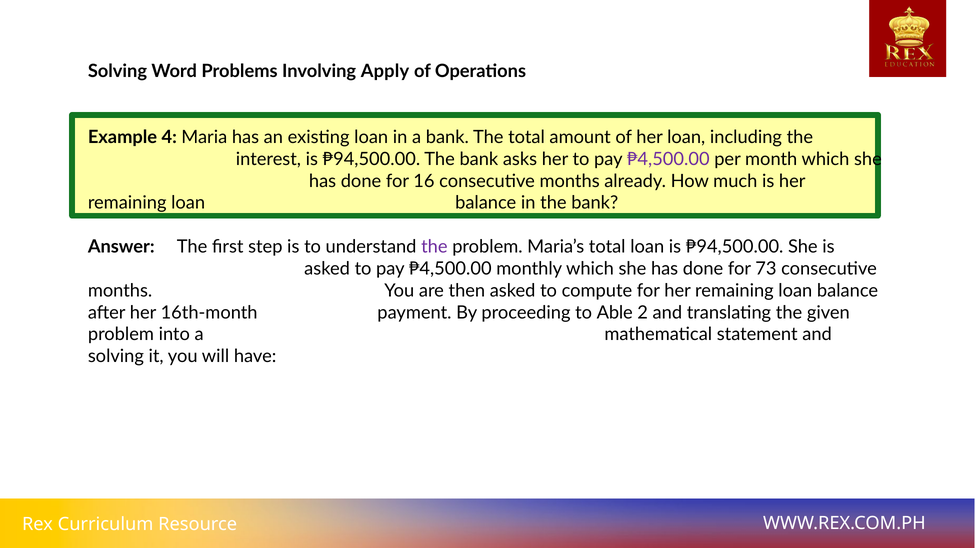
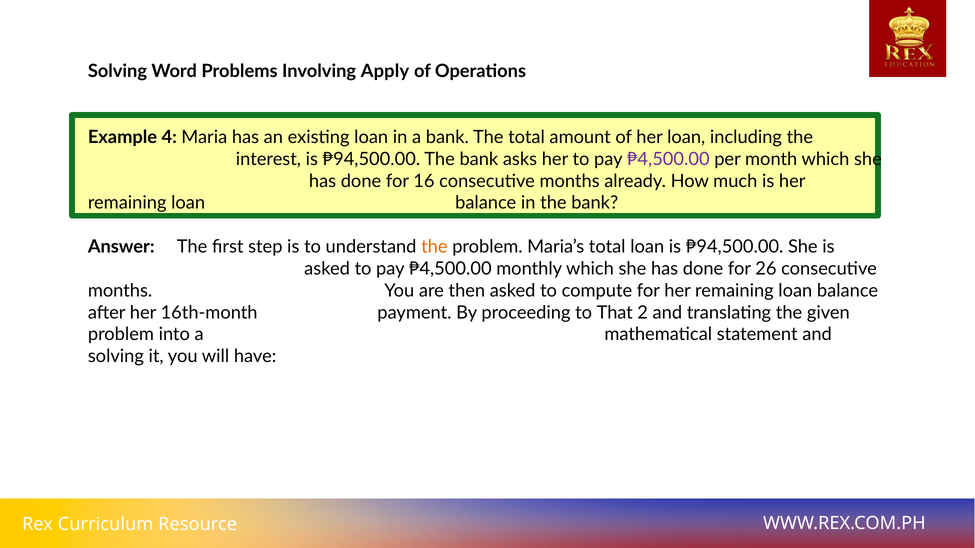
the at (434, 247) colour: purple -> orange
73: 73 -> 26
Able: Able -> That
